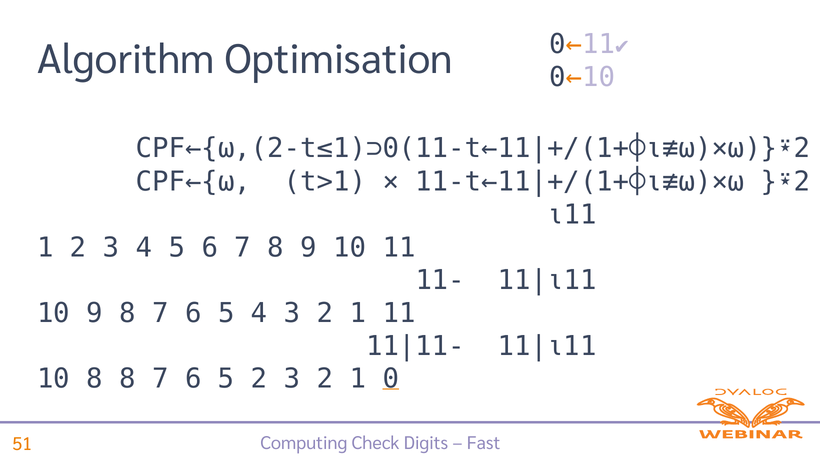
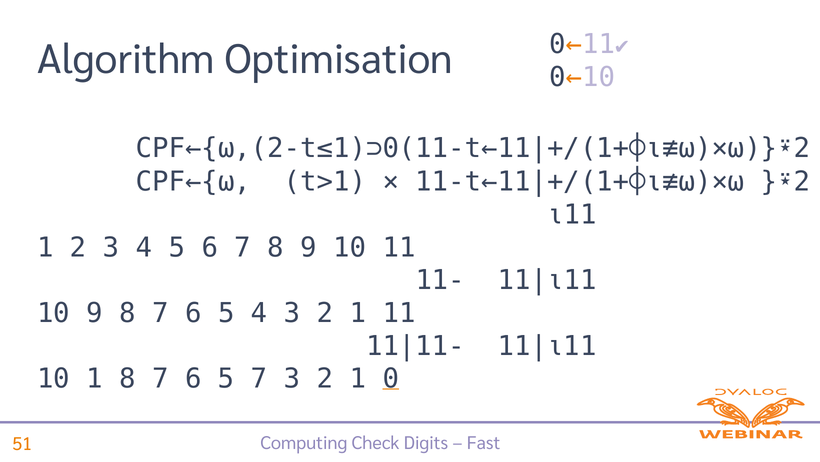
10 8: 8 -> 1
5 2: 2 -> 7
